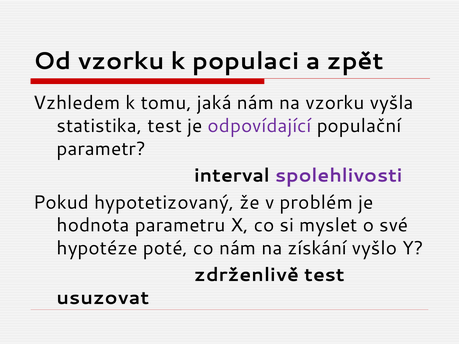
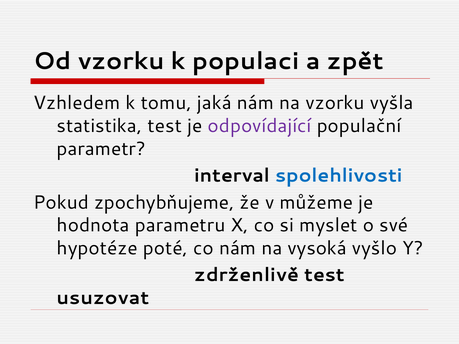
spolehlivosti colour: purple -> blue
hypotetizovaný: hypotetizovaný -> zpochybňujeme
problém: problém -> můžeme
získání: získání -> vysoká
